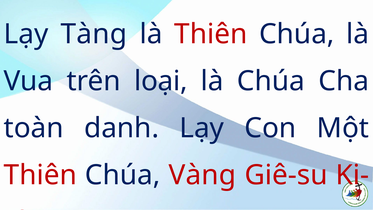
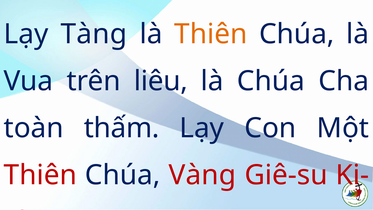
Thiên at (211, 34) colour: red -> orange
loại: loại -> liêu
danh: danh -> thấm
